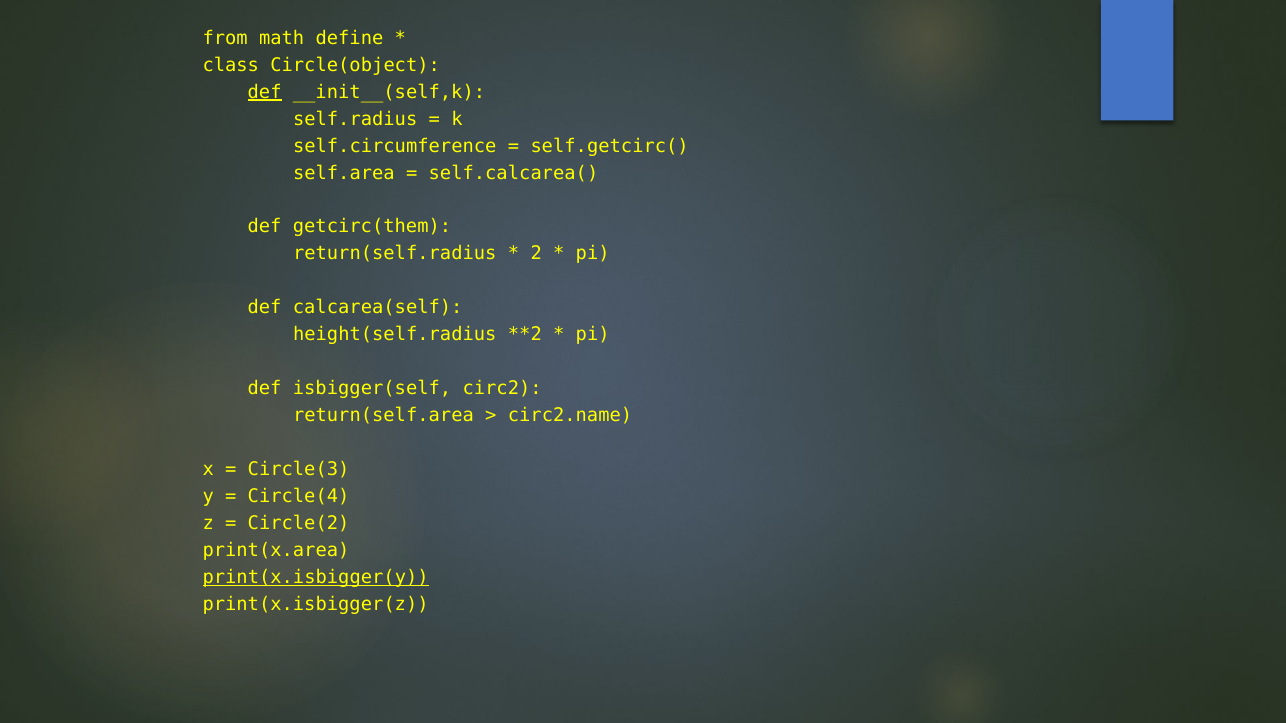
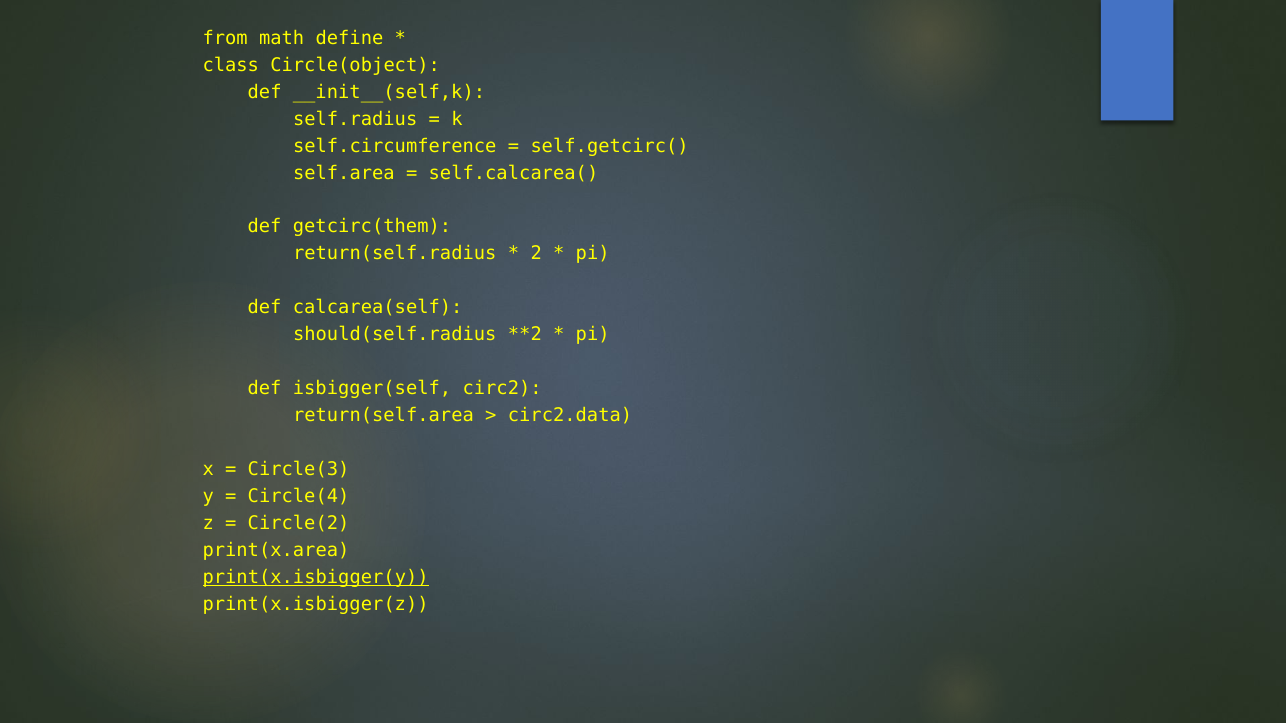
def at (265, 92) underline: present -> none
height(self.radius: height(self.radius -> should(self.radius
circ2.name: circ2.name -> circ2.data
